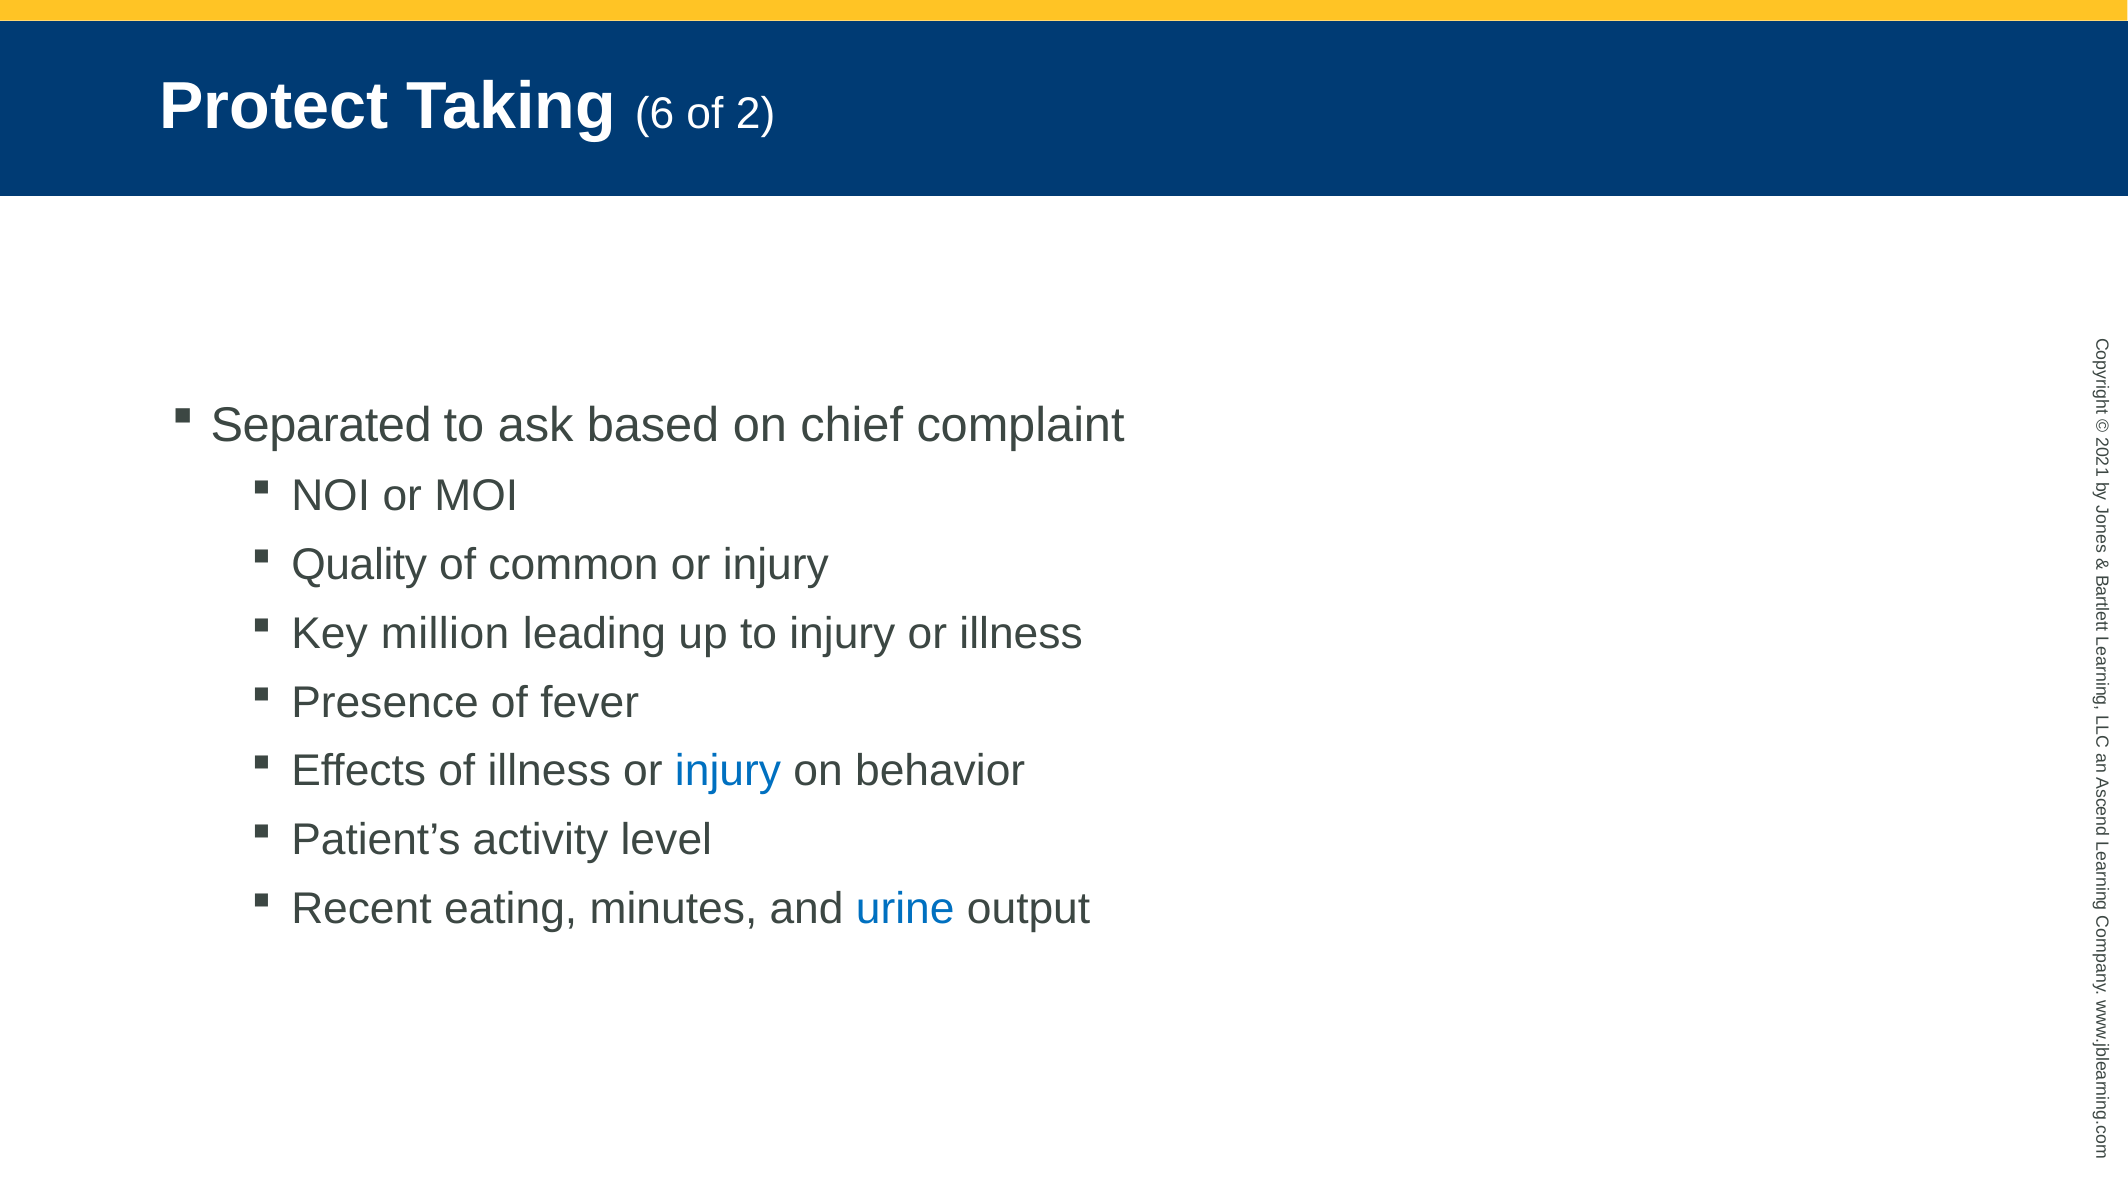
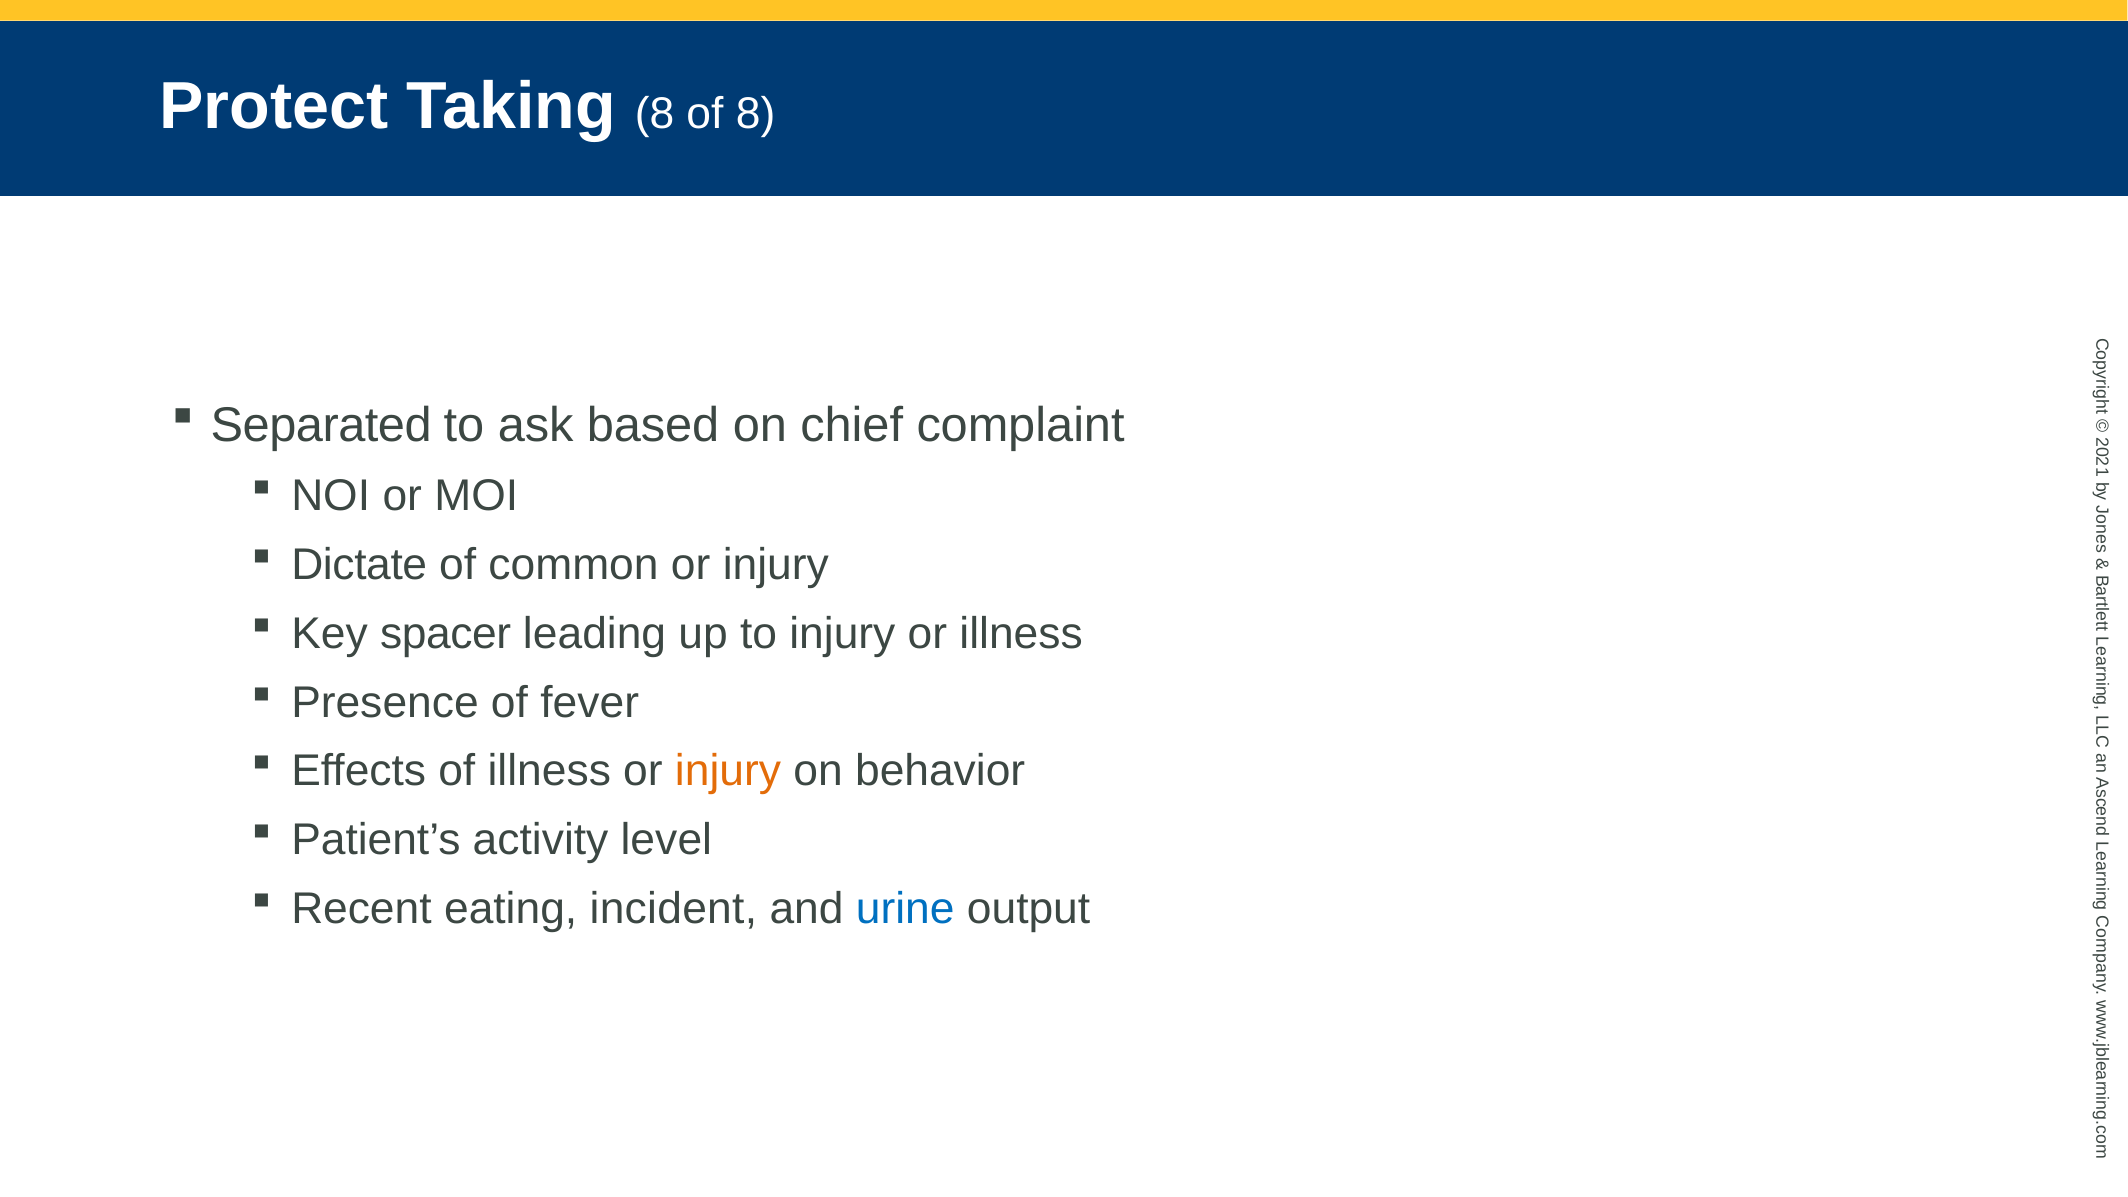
Taking 6: 6 -> 8
of 2: 2 -> 8
Quality: Quality -> Dictate
million: million -> spacer
injury at (728, 771) colour: blue -> orange
minutes: minutes -> incident
